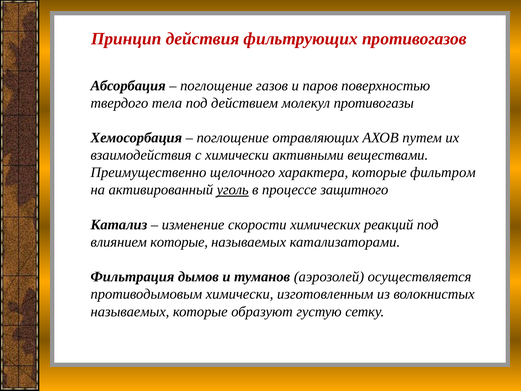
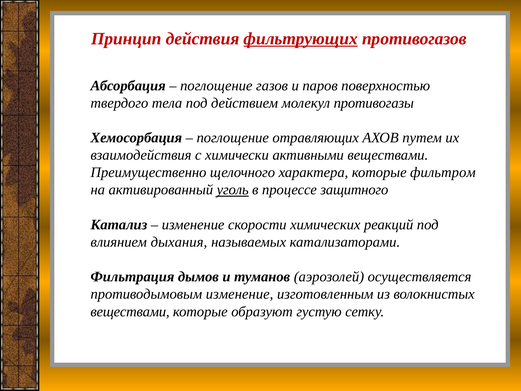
фильтрующих underline: none -> present
влиянием которые: которые -> дыхания
противодымовым химически: химически -> изменение
называемых at (130, 311): называемых -> веществами
